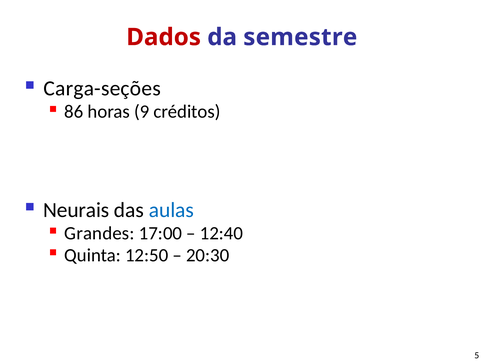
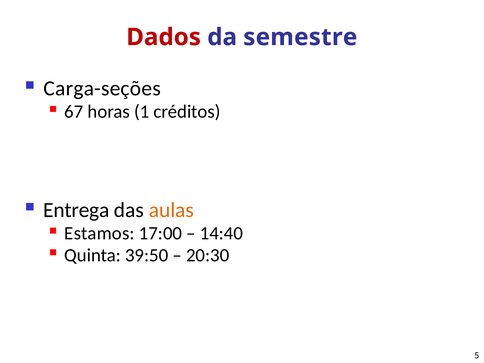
86: 86 -> 67
9: 9 -> 1
Neurais: Neurais -> Entrega
aulas colour: blue -> orange
Grandes: Grandes -> Estamos
12:40: 12:40 -> 14:40
12:50: 12:50 -> 39:50
